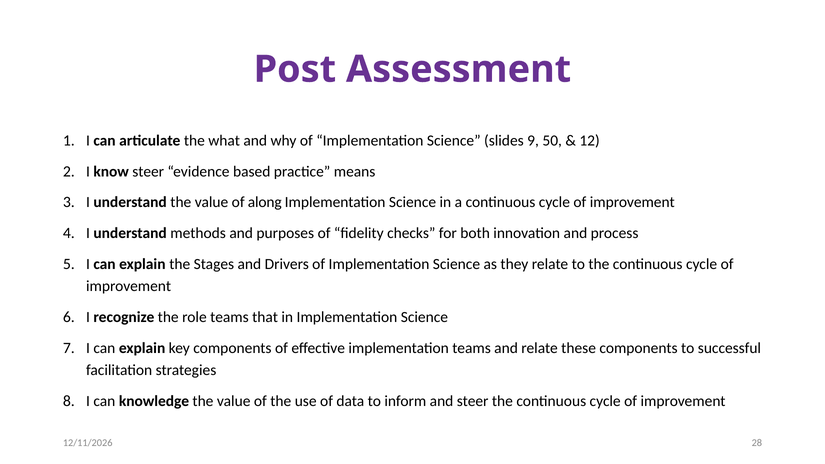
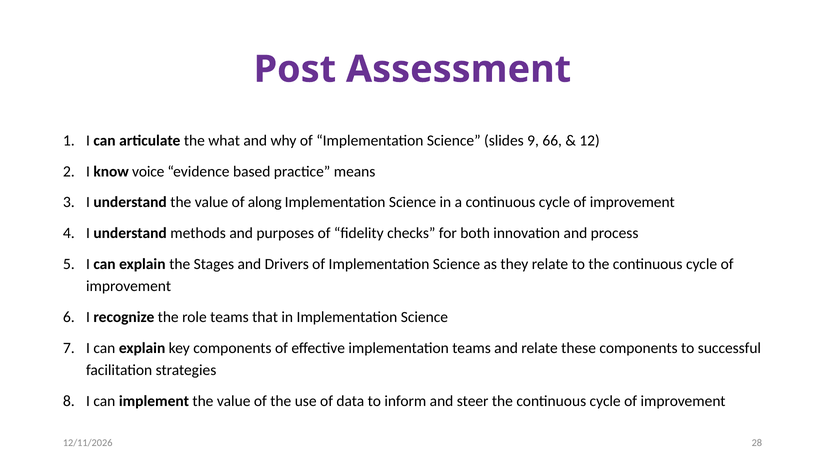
50: 50 -> 66
know steer: steer -> voice
knowledge: knowledge -> implement
